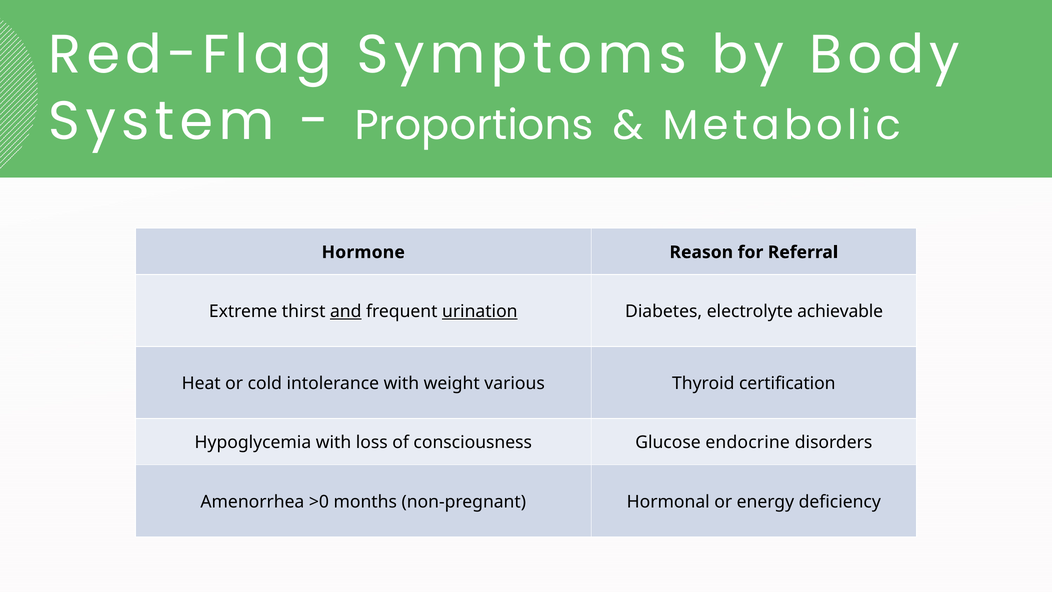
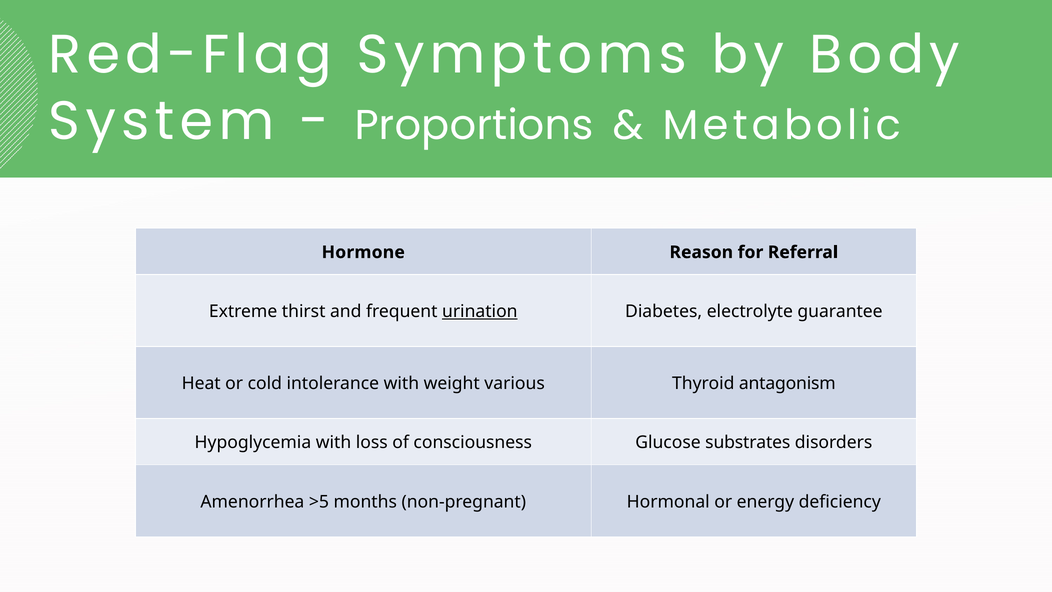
and underline: present -> none
achievable: achievable -> guarantee
certification: certification -> antagonism
endocrine: endocrine -> substrates
>0: >0 -> >5
